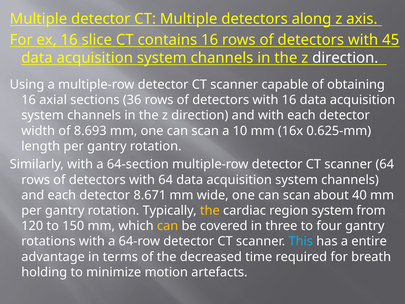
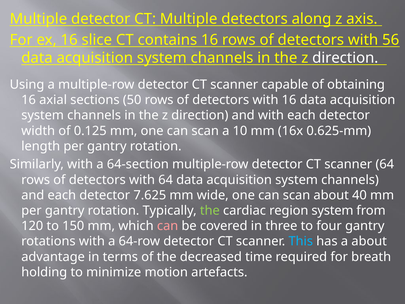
45: 45 -> 56
36: 36 -> 50
8.693: 8.693 -> 0.125
8.671: 8.671 -> 7.625
the at (210, 210) colour: yellow -> light green
can at (168, 226) colour: yellow -> pink
a entire: entire -> about
